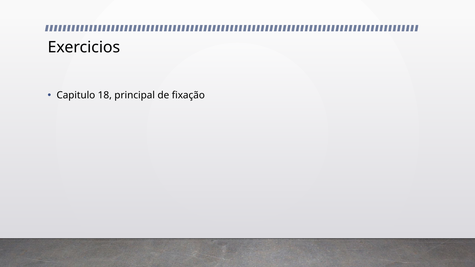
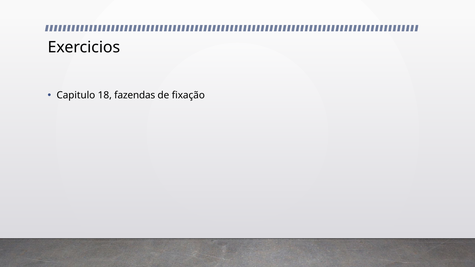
principal: principal -> fazendas
